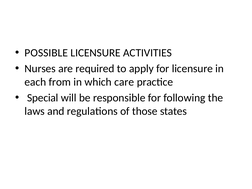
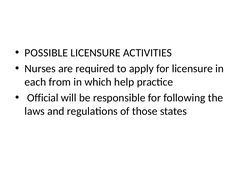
care: care -> help
Special: Special -> Official
